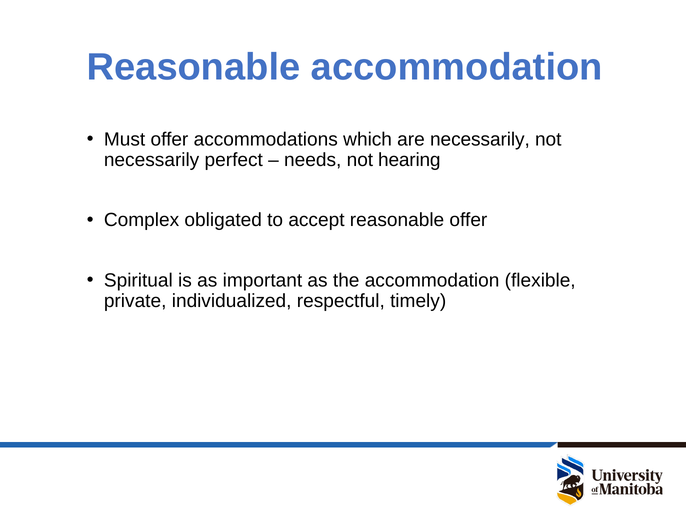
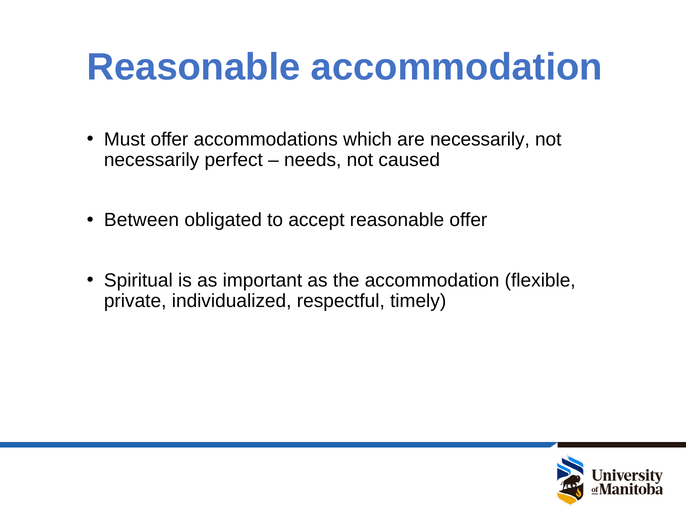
hearing: hearing -> caused
Complex: Complex -> Between
